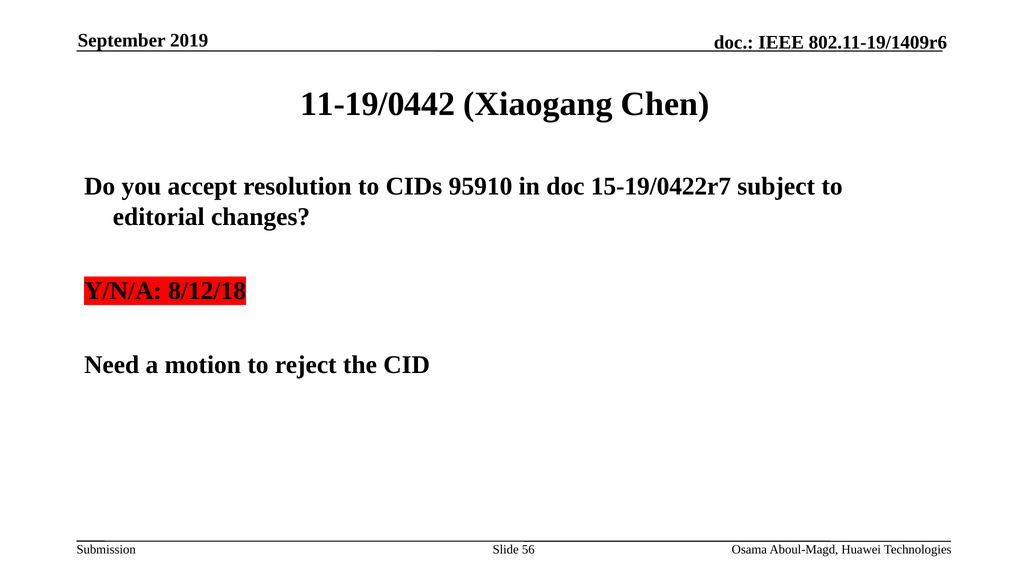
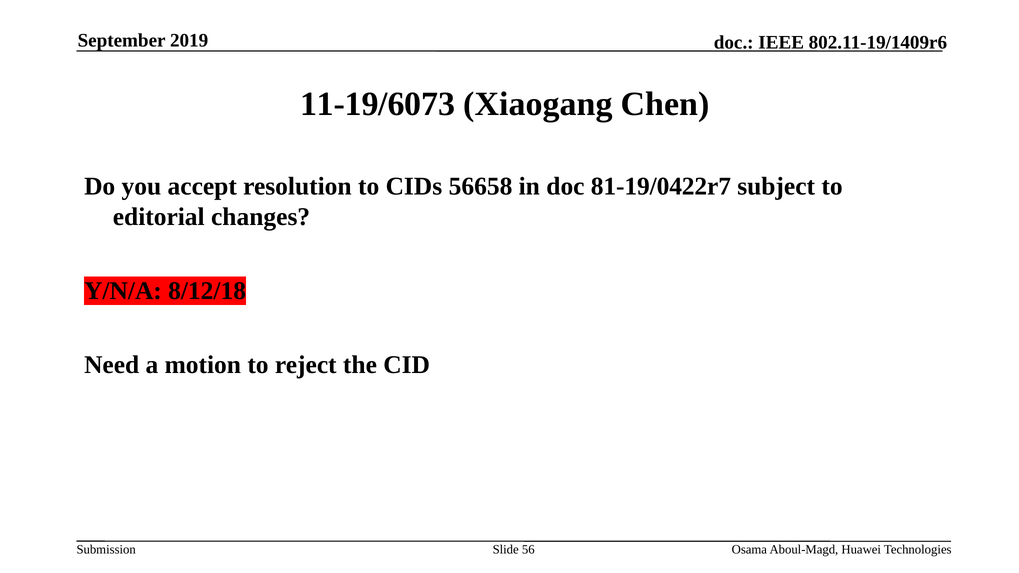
11-19/0442: 11-19/0442 -> 11-19/6073
95910: 95910 -> 56658
15-19/0422r7: 15-19/0422r7 -> 81-19/0422r7
